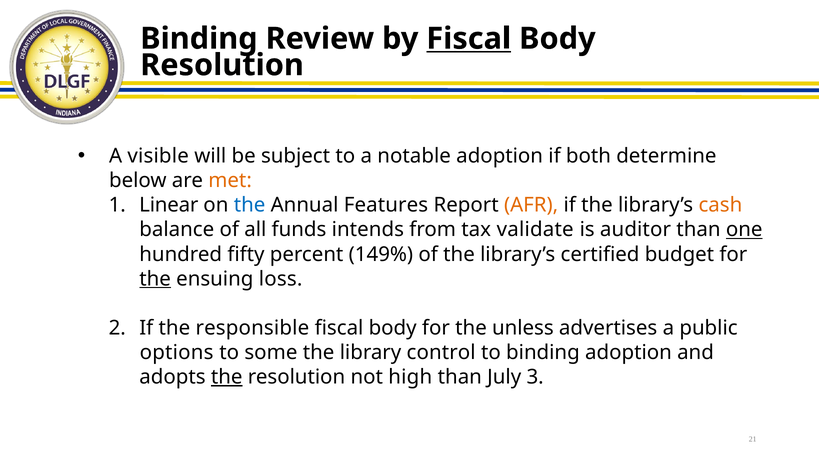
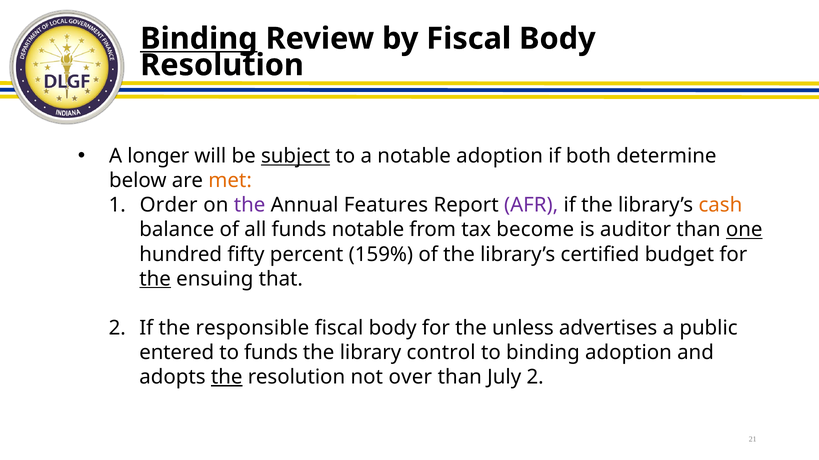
Binding at (199, 39) underline: none -> present
Fiscal at (469, 39) underline: present -> none
visible: visible -> longer
subject underline: none -> present
Linear: Linear -> Order
the at (250, 206) colour: blue -> purple
AFR colour: orange -> purple
funds intends: intends -> notable
validate: validate -> become
149%: 149% -> 159%
loss: loss -> that
options: options -> entered
to some: some -> funds
high: high -> over
July 3: 3 -> 2
